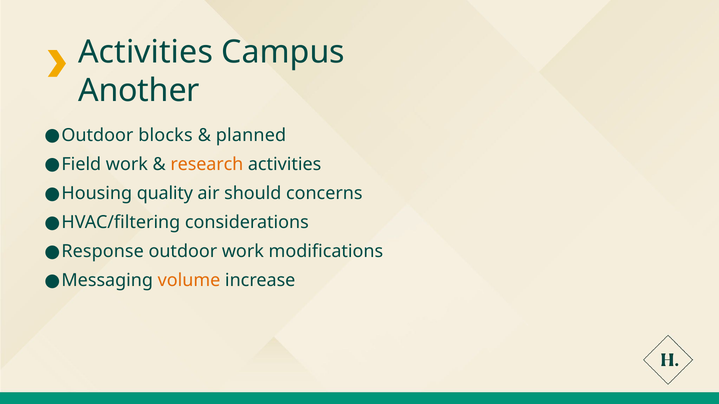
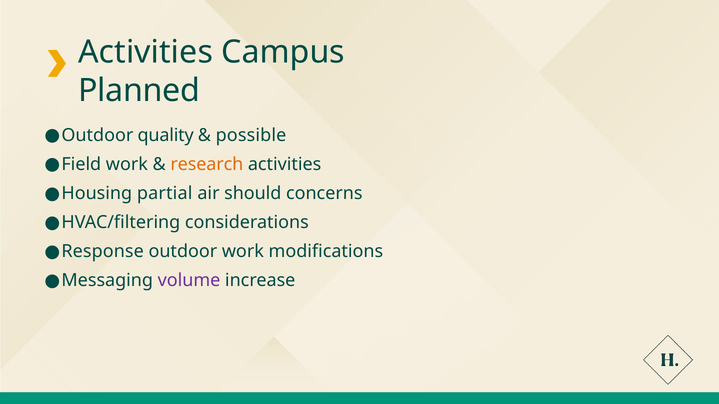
Another: Another -> Planned
blocks: blocks -> quality
planned: planned -> possible
quality: quality -> partial
volume colour: orange -> purple
